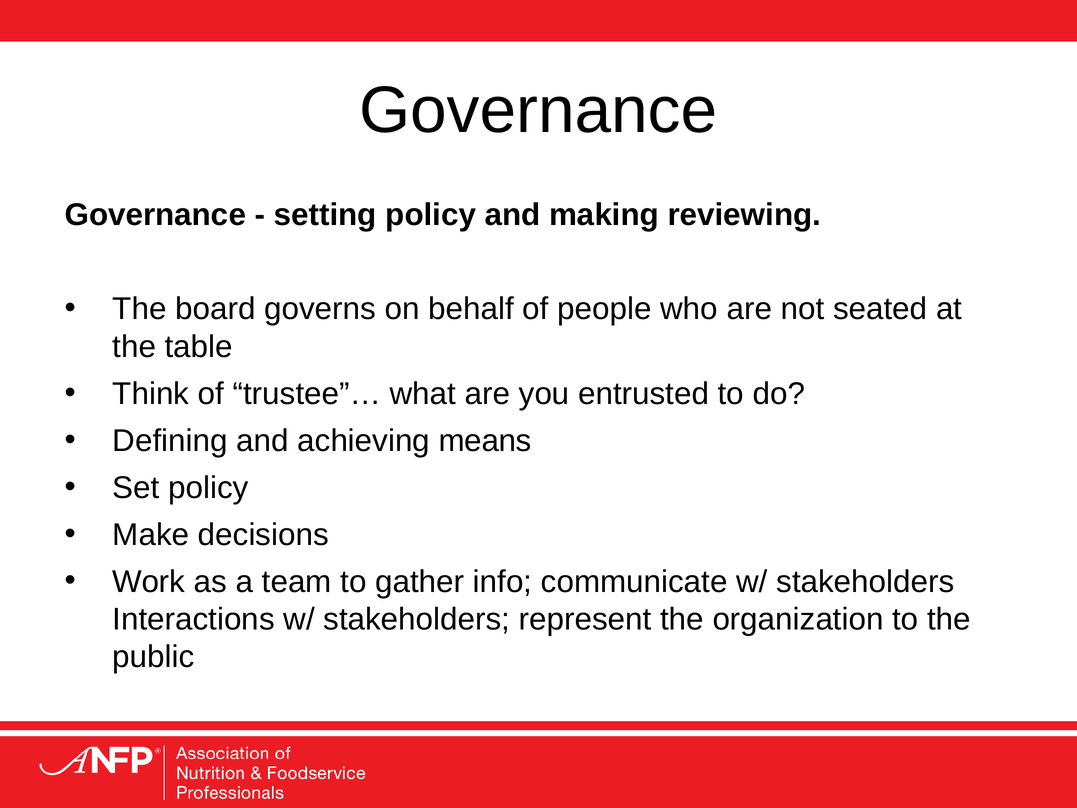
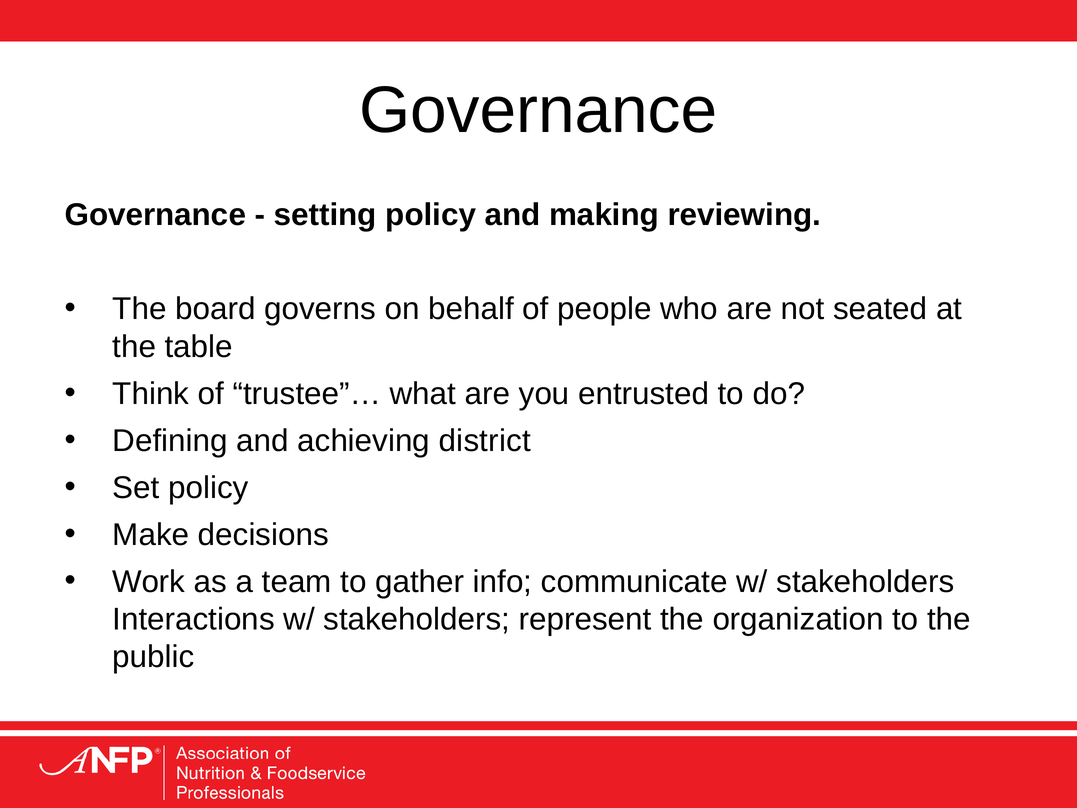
means: means -> district
